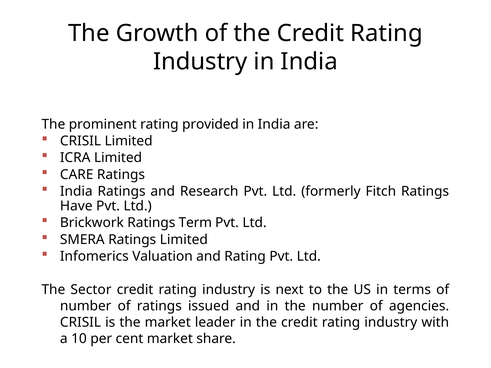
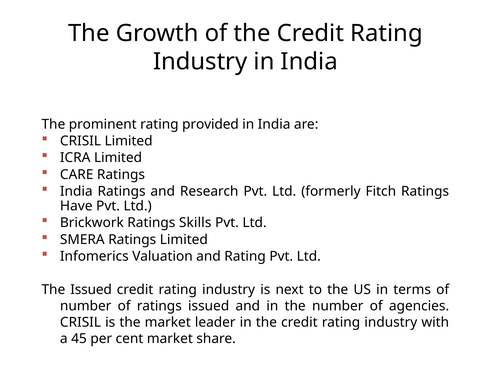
Term: Term -> Skills
The Sector: Sector -> Issued
10: 10 -> 45
